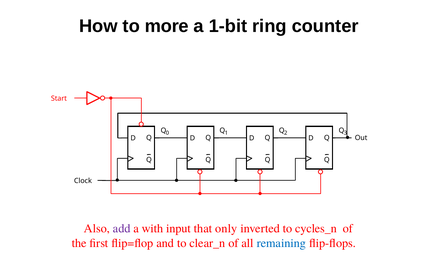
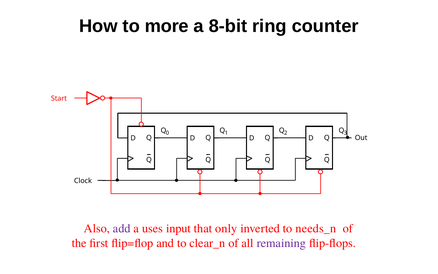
1-bit: 1-bit -> 8-bit
with: with -> uses
cycles_n: cycles_n -> needs_n
remaining colour: blue -> purple
